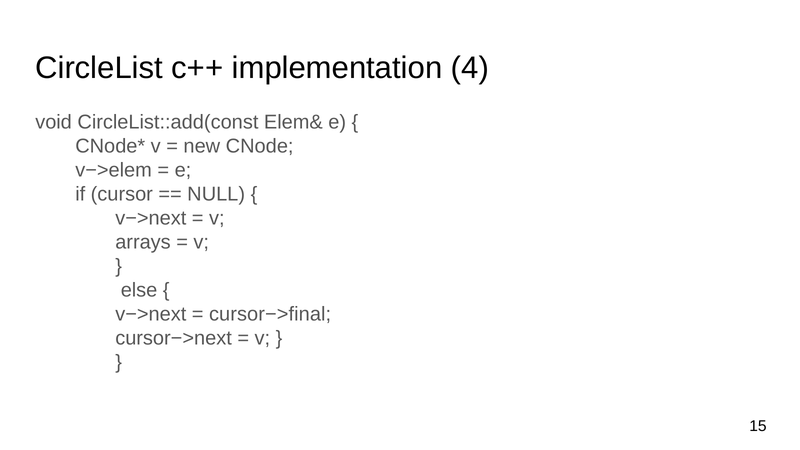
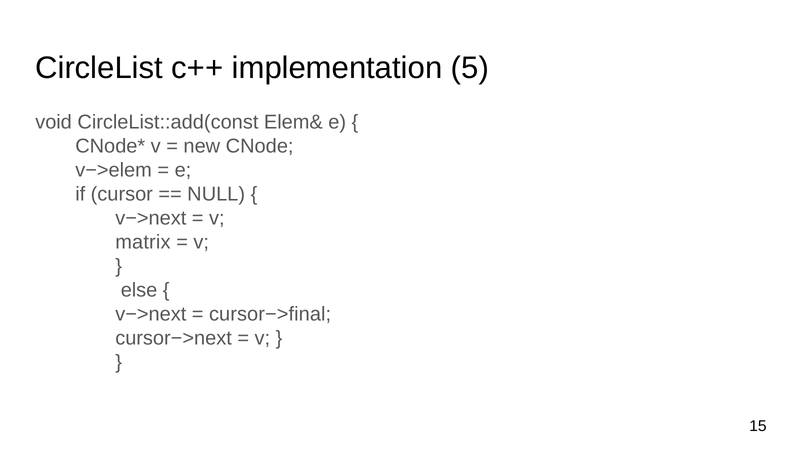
4: 4 -> 5
arrays: arrays -> matrix
